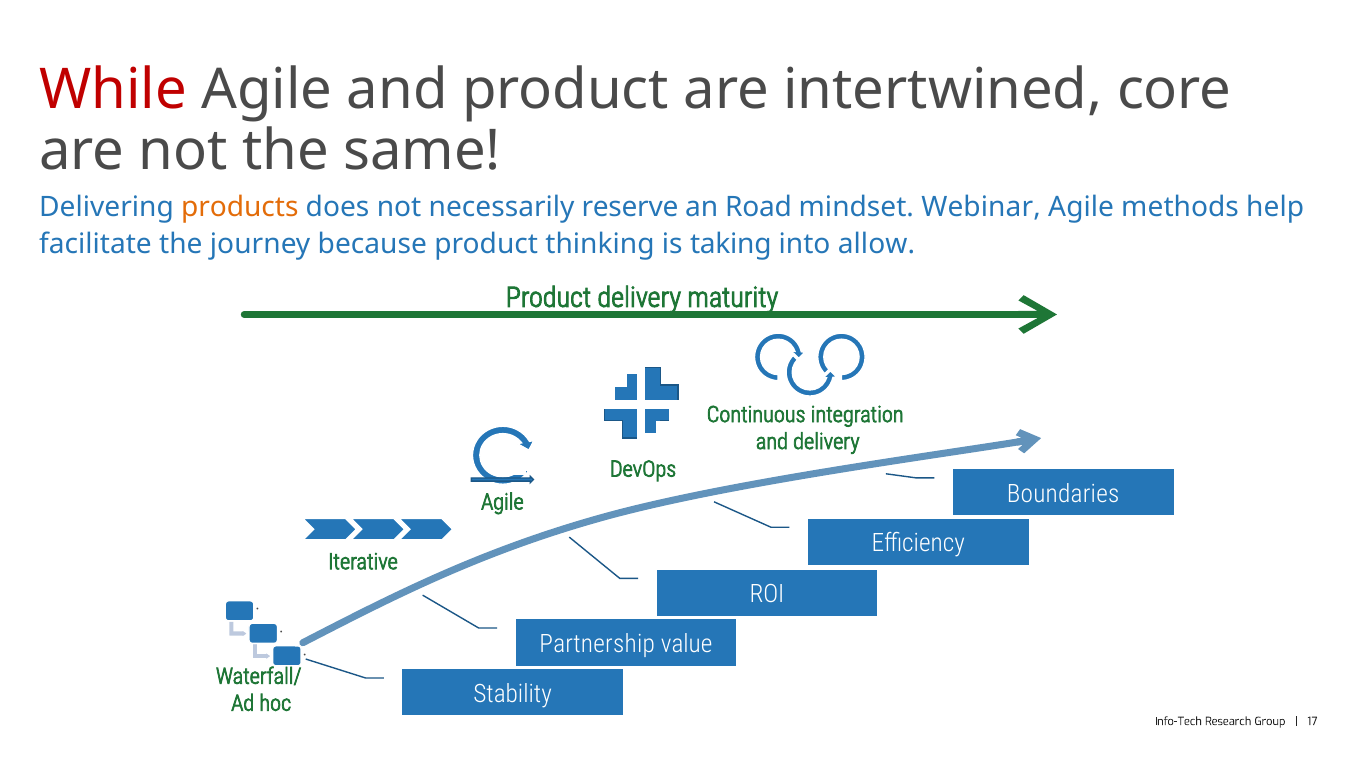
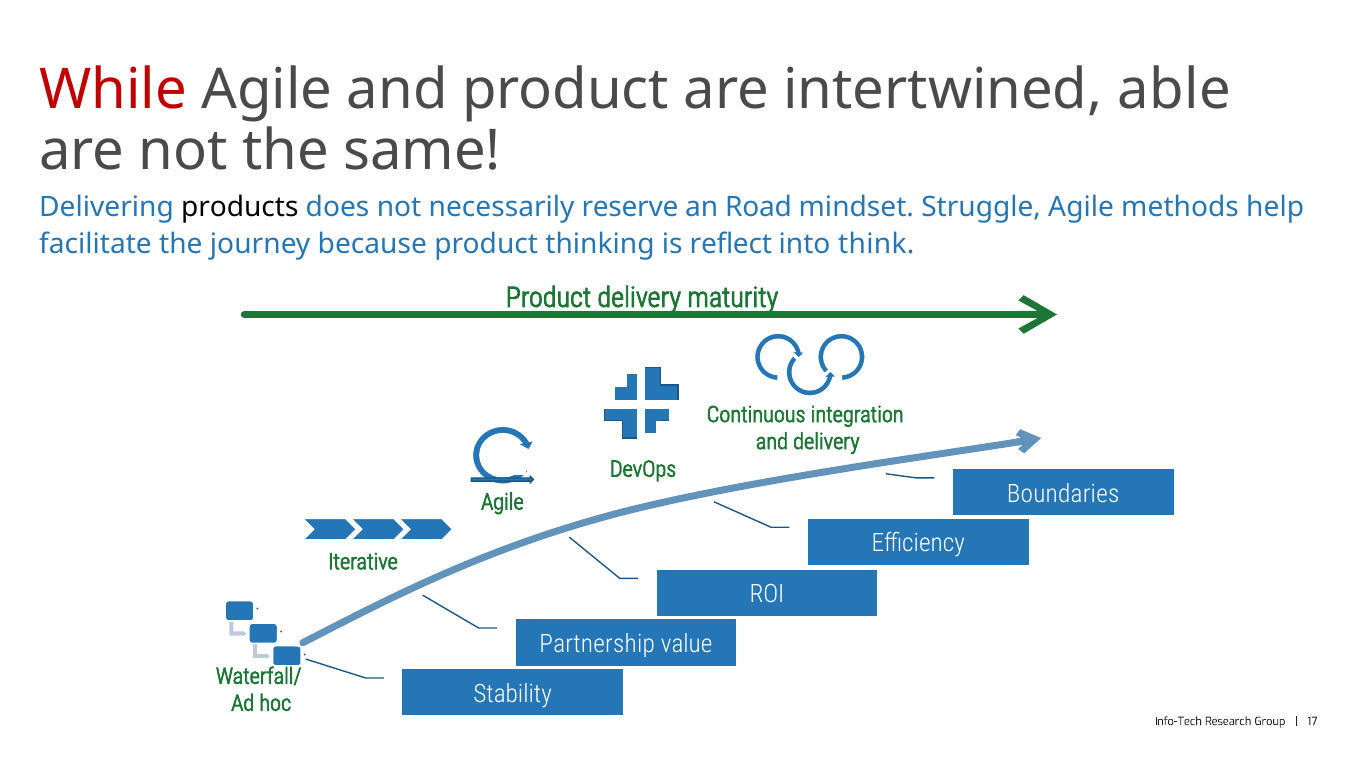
core: core -> able
products colour: orange -> black
Webinar: Webinar -> Struggle
taking: taking -> reflect
allow: allow -> think
